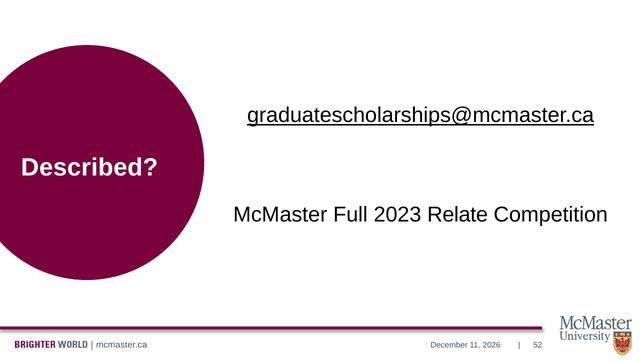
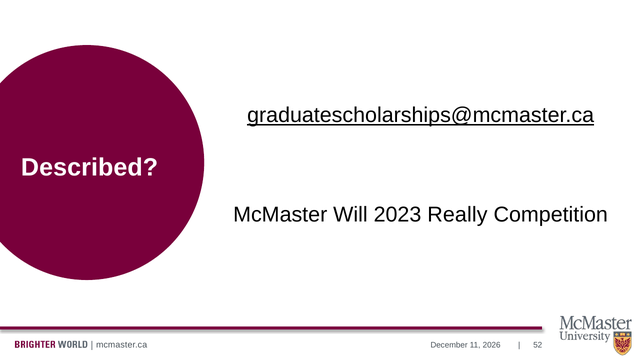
Full: Full -> Will
Relate: Relate -> Really
